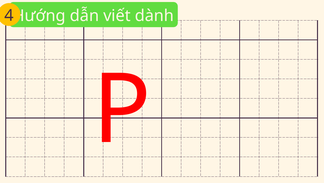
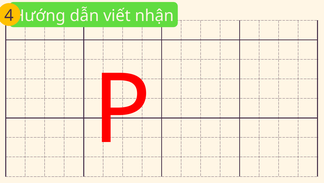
dành: dành -> nhận
